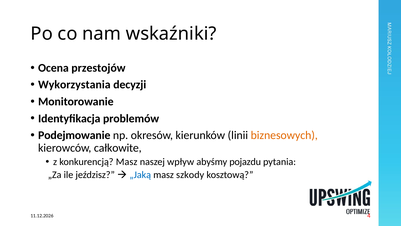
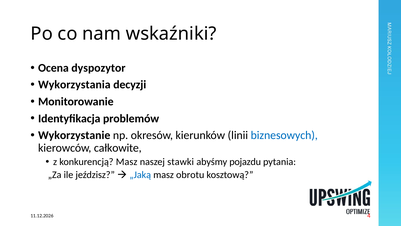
przestojów: przestojów -> dyspozytor
Podejmowanie: Podejmowanie -> Wykorzystanie
biznesowych colour: orange -> blue
wpływ: wpływ -> stawki
szkody: szkody -> obrotu
